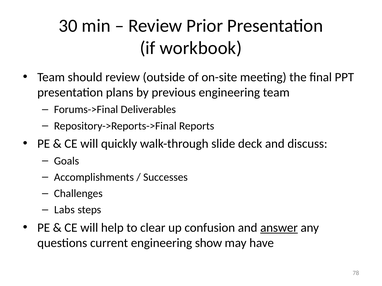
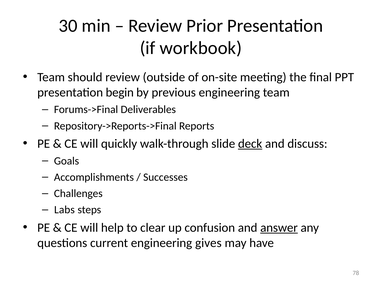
plans: plans -> begin
deck underline: none -> present
show: show -> gives
